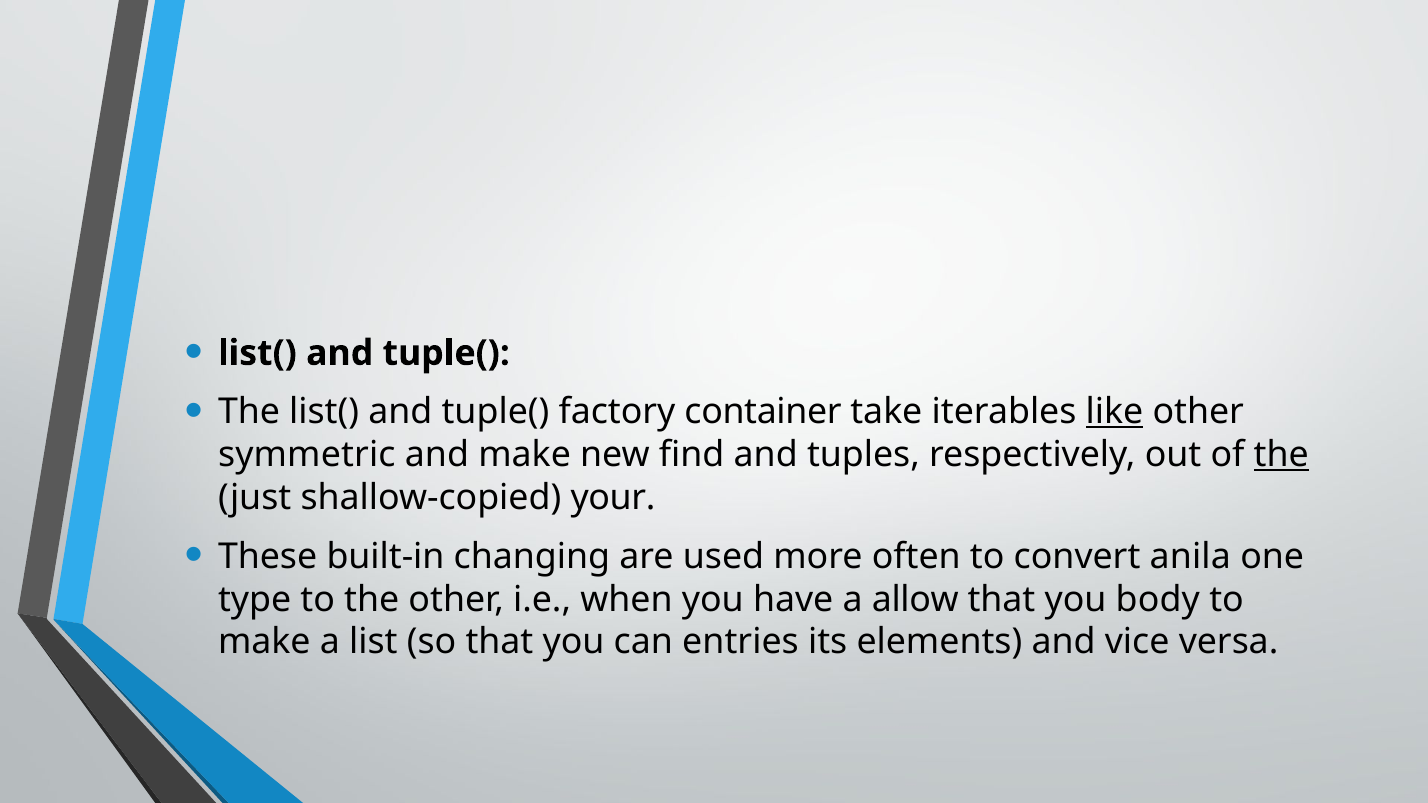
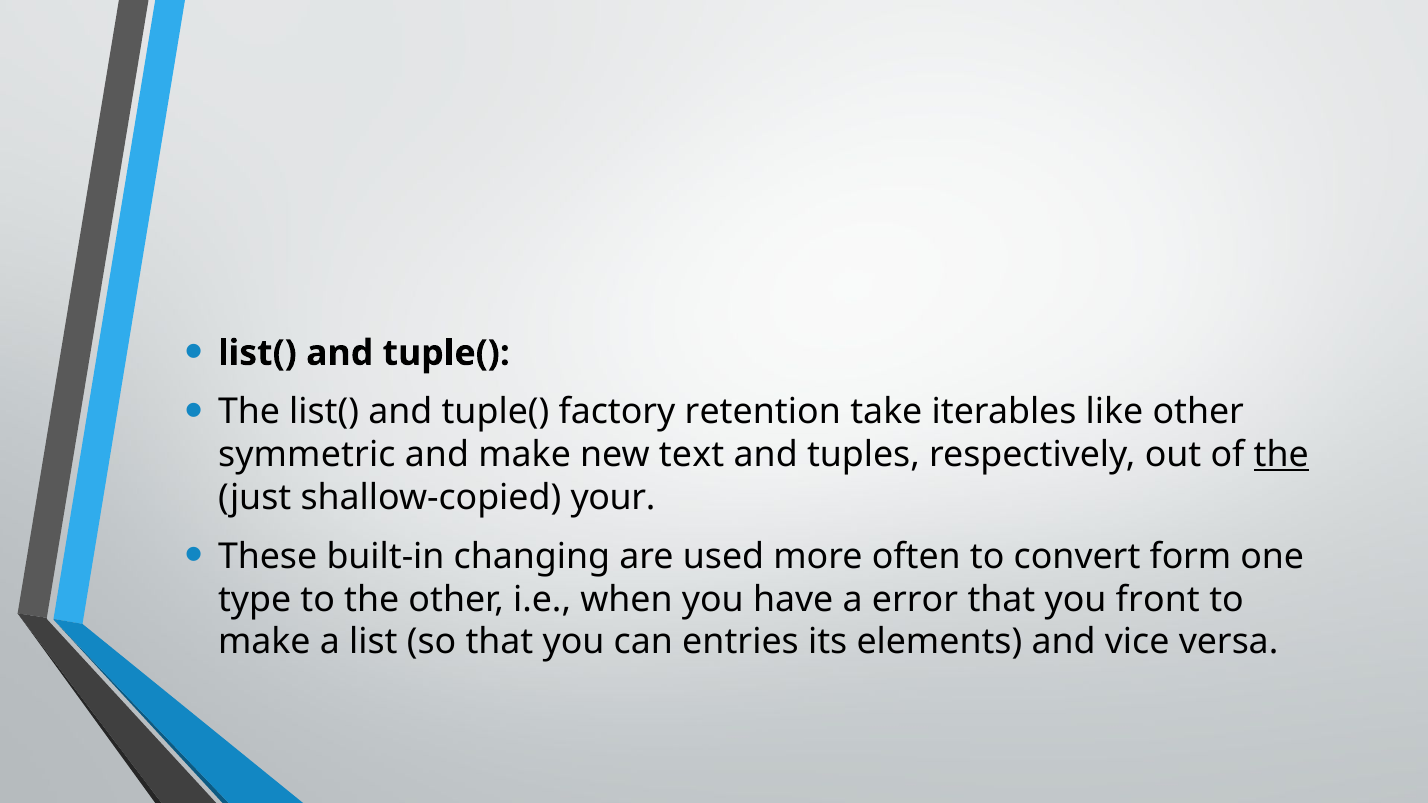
container: container -> retention
like underline: present -> none
find: find -> text
anila: anila -> form
allow: allow -> error
body: body -> front
